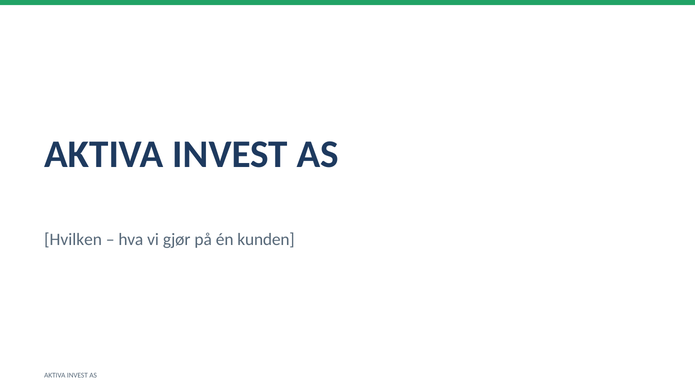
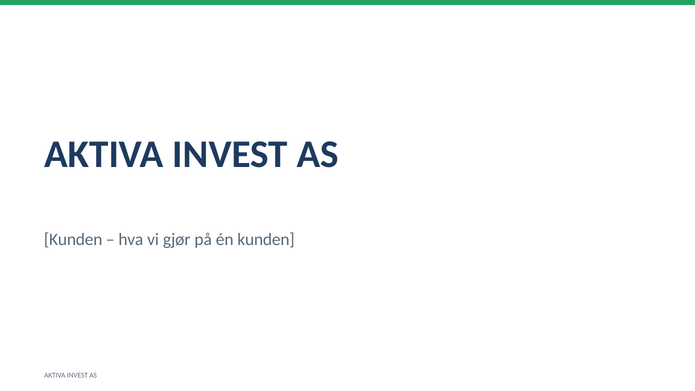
Hvilken at (73, 239): Hvilken -> Kunden
